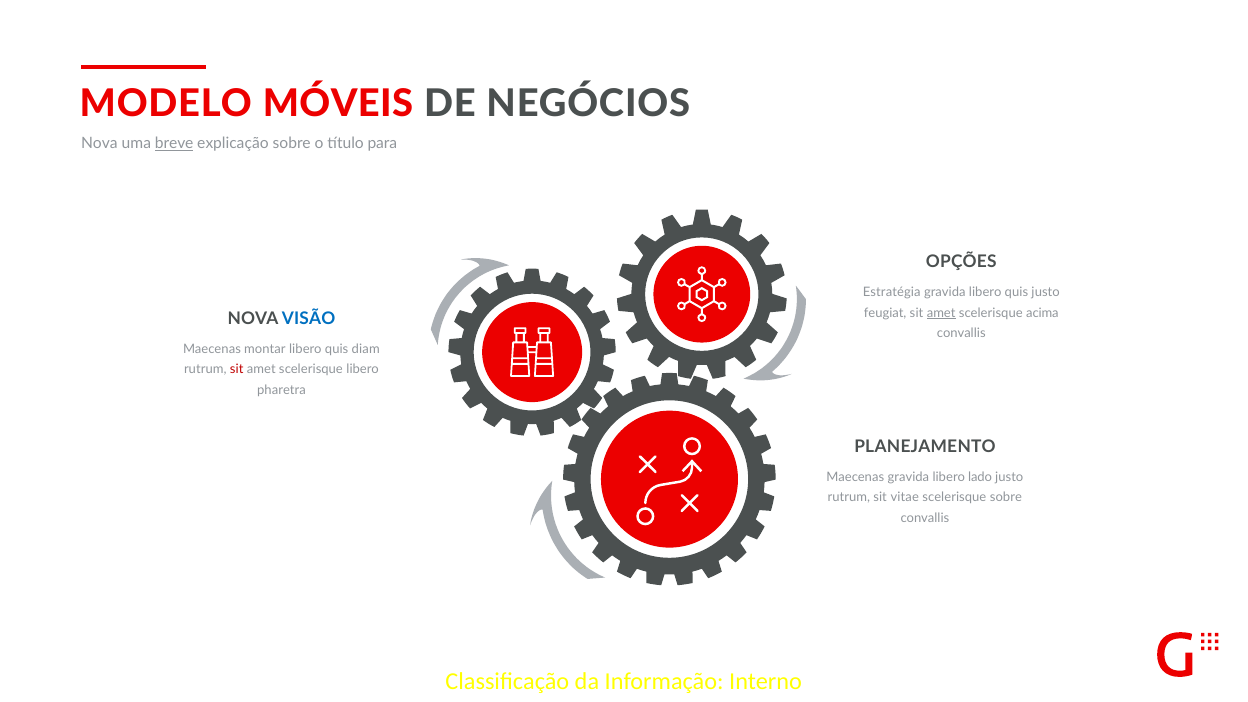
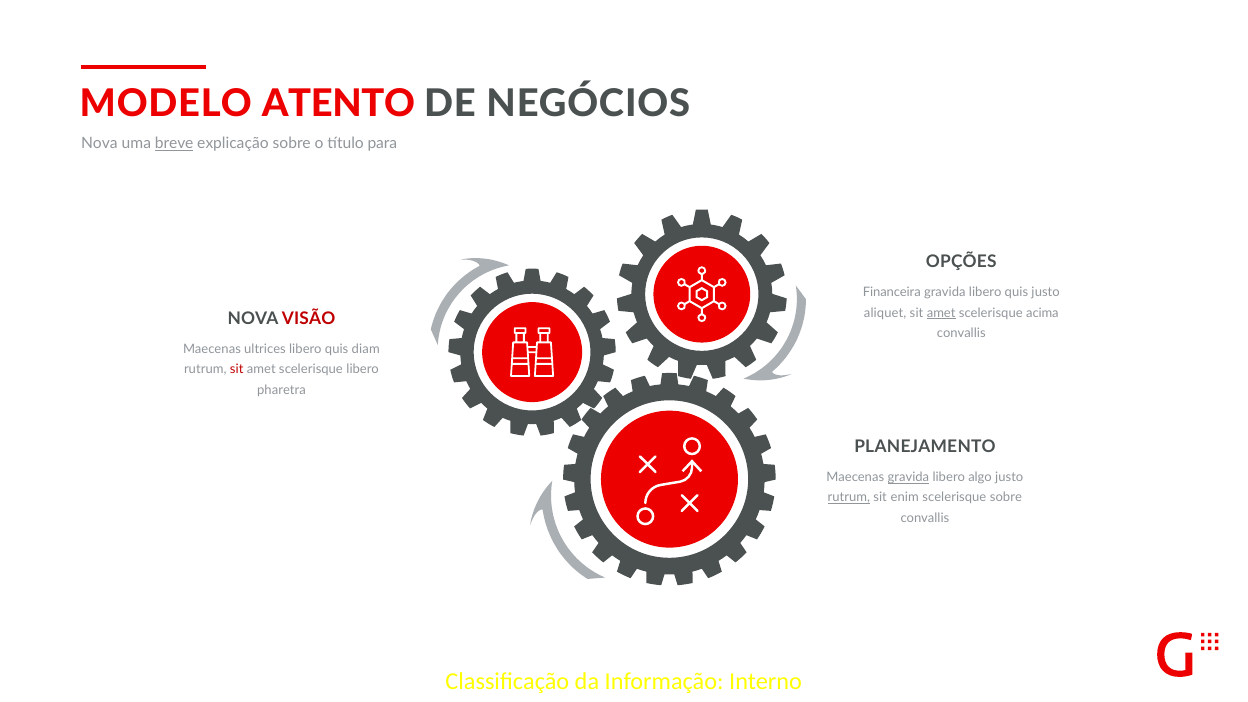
MÓVEIS: MÓVEIS -> ATENTO
Estratégia: Estratégia -> Financeira
feugiat: feugiat -> aliquet
VISÃO colour: blue -> red
montar: montar -> ultrices
gravida at (908, 477) underline: none -> present
lado: lado -> algo
rutrum at (849, 498) underline: none -> present
vitae: vitae -> enim
